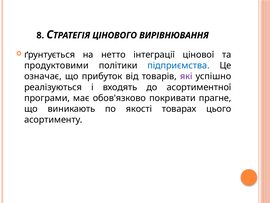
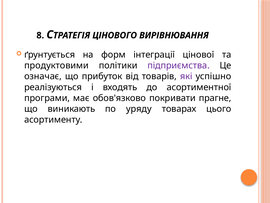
нетто: нетто -> форм
підприємства colour: blue -> purple
якості: якості -> уряду
